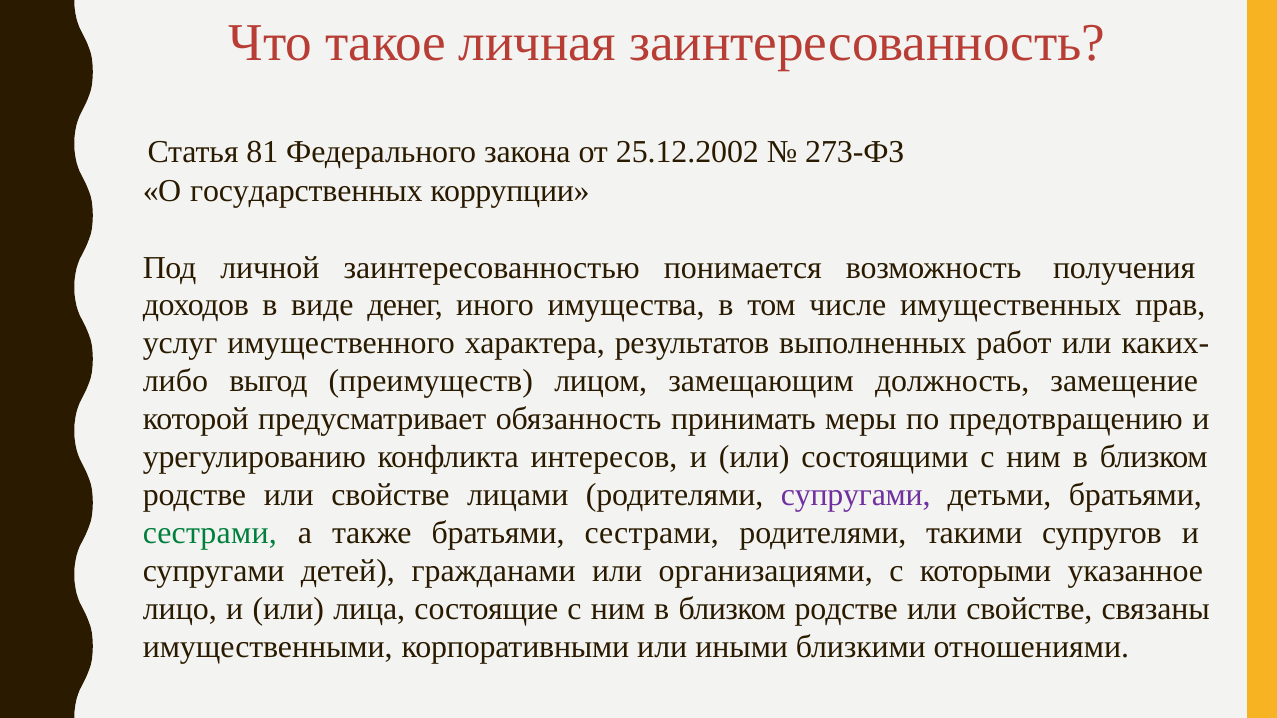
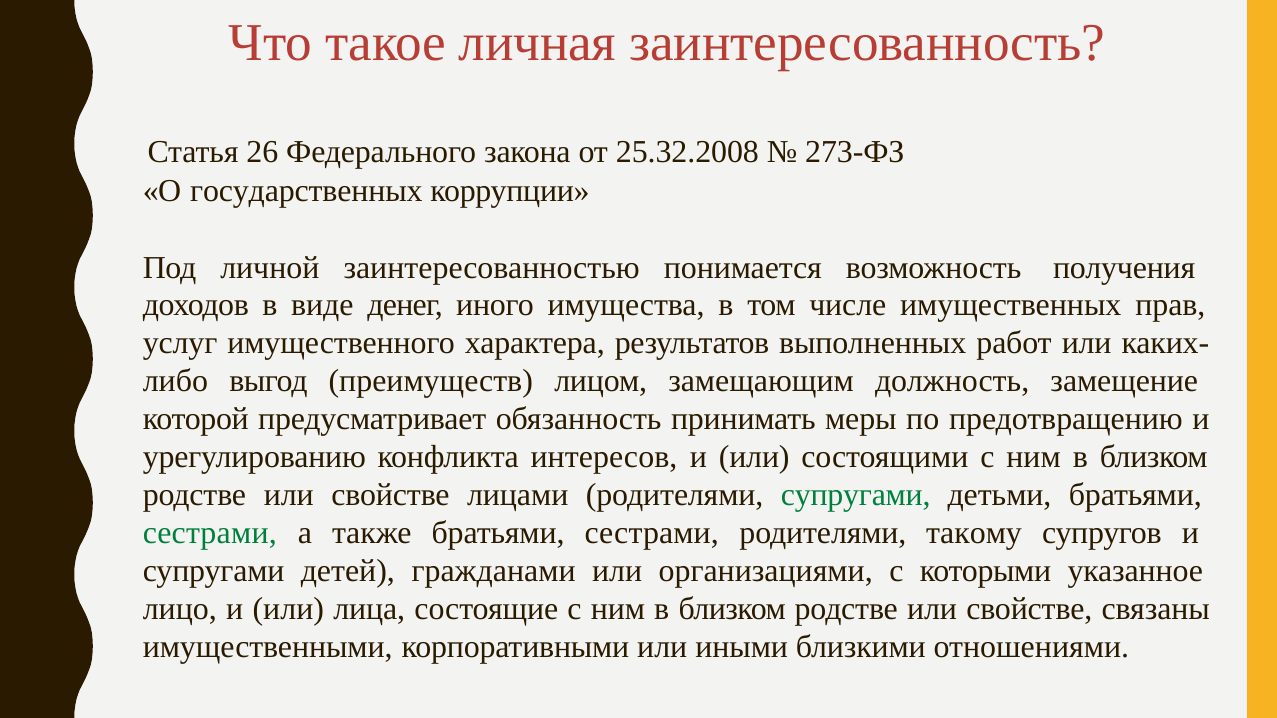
81: 81 -> 26
25.12.2002: 25.12.2002 -> 25.32.2008
супругами at (856, 495) colour: purple -> green
такими: такими -> такому
